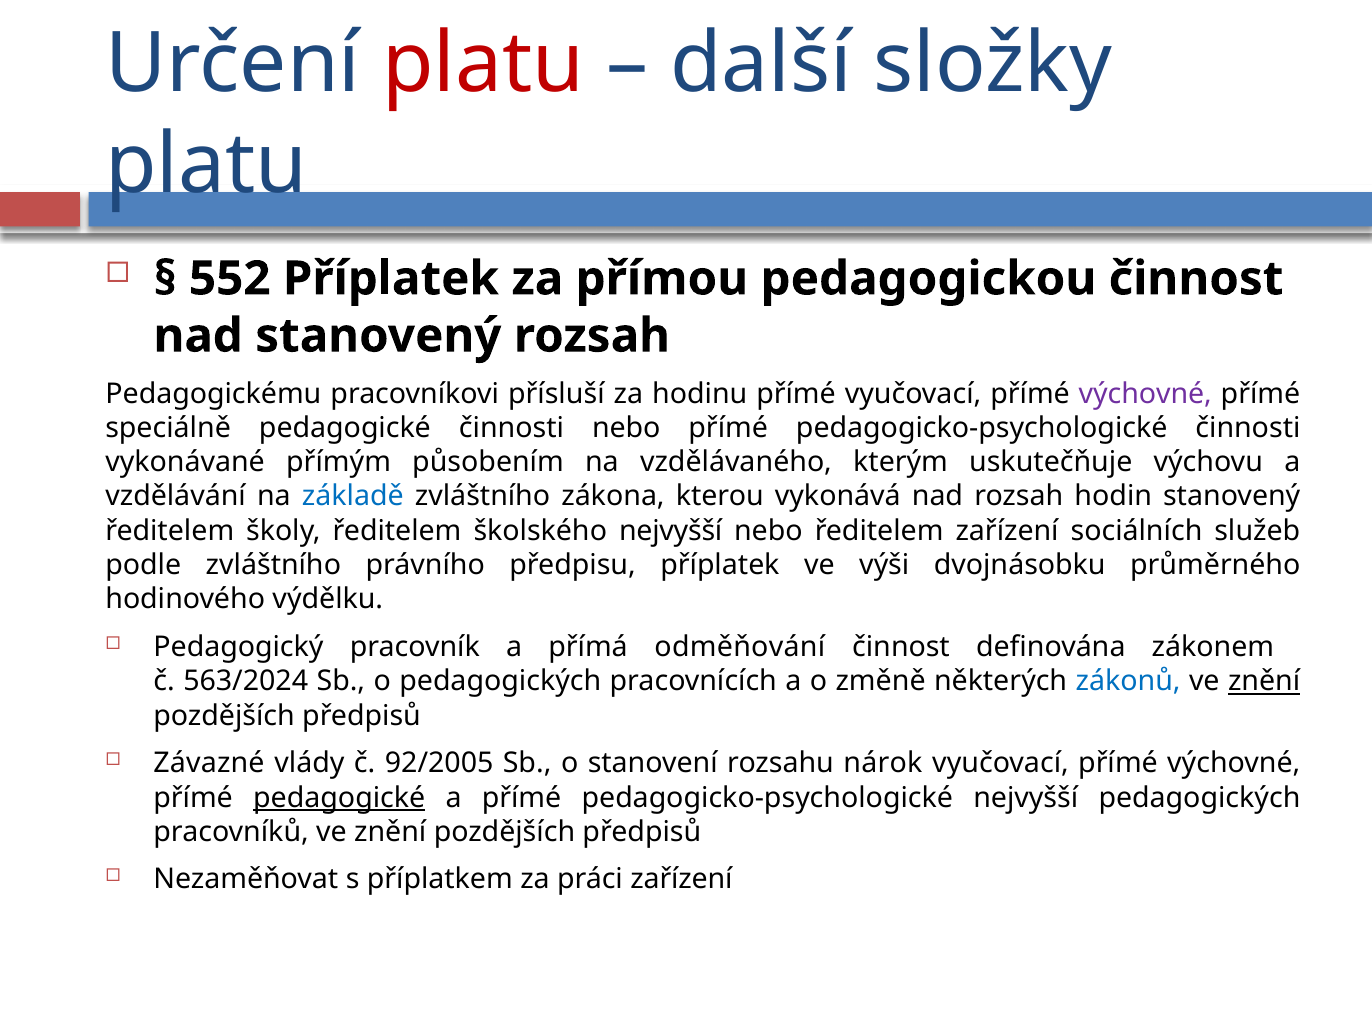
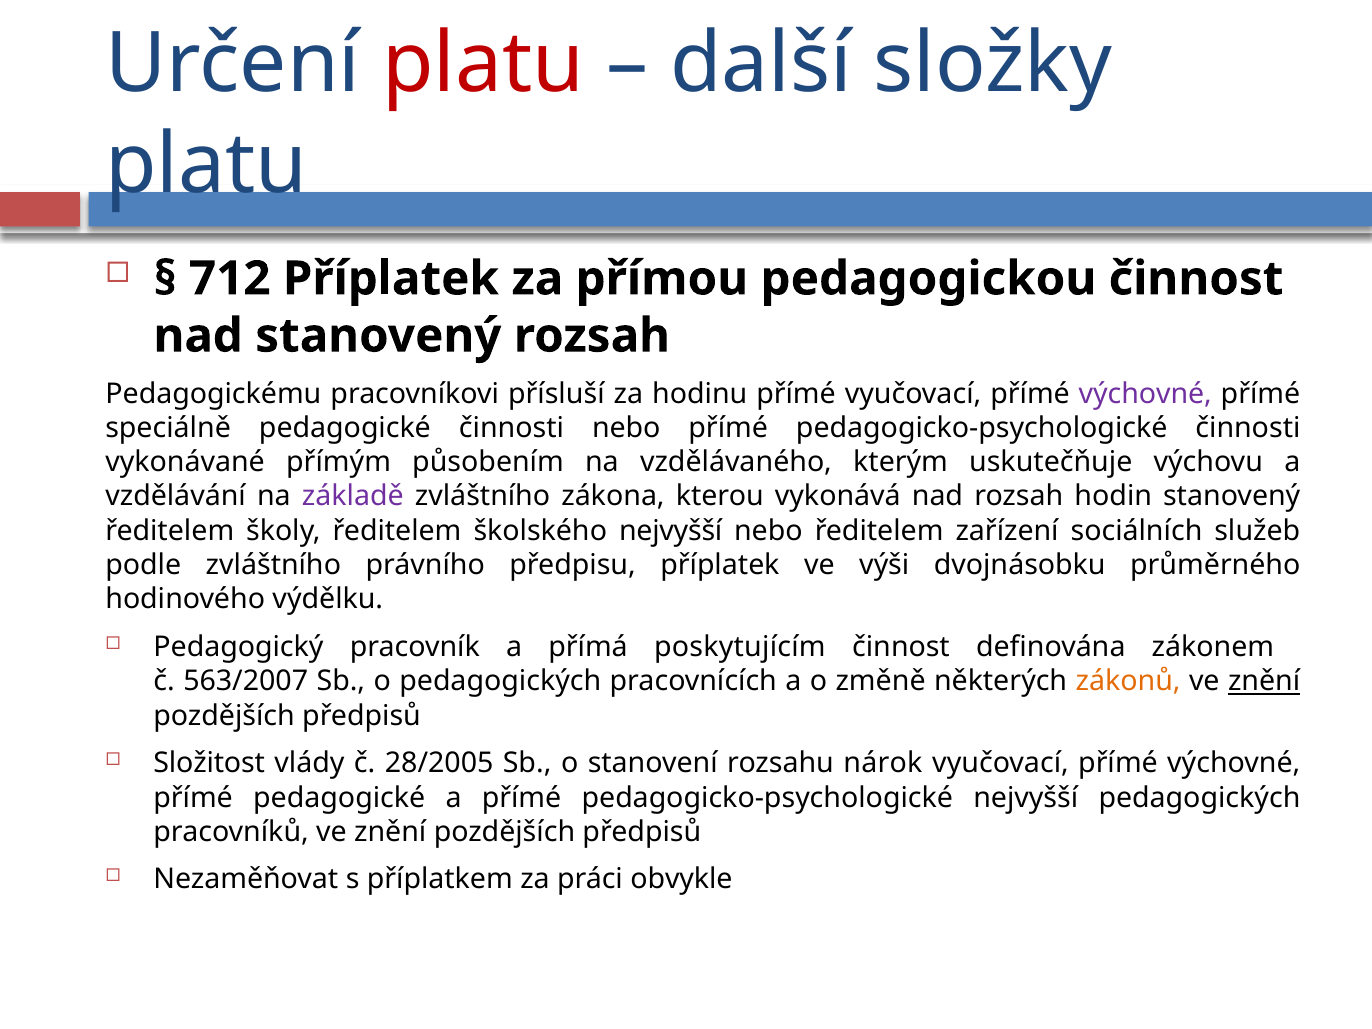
552: 552 -> 712
základě colour: blue -> purple
odměňování: odměňování -> poskytujícím
563/2024: 563/2024 -> 563/2007
zákonů colour: blue -> orange
Závazné: Závazné -> Složitost
92/2005: 92/2005 -> 28/2005
pedagogické at (339, 798) underline: present -> none
práci zařízení: zařízení -> obvykle
